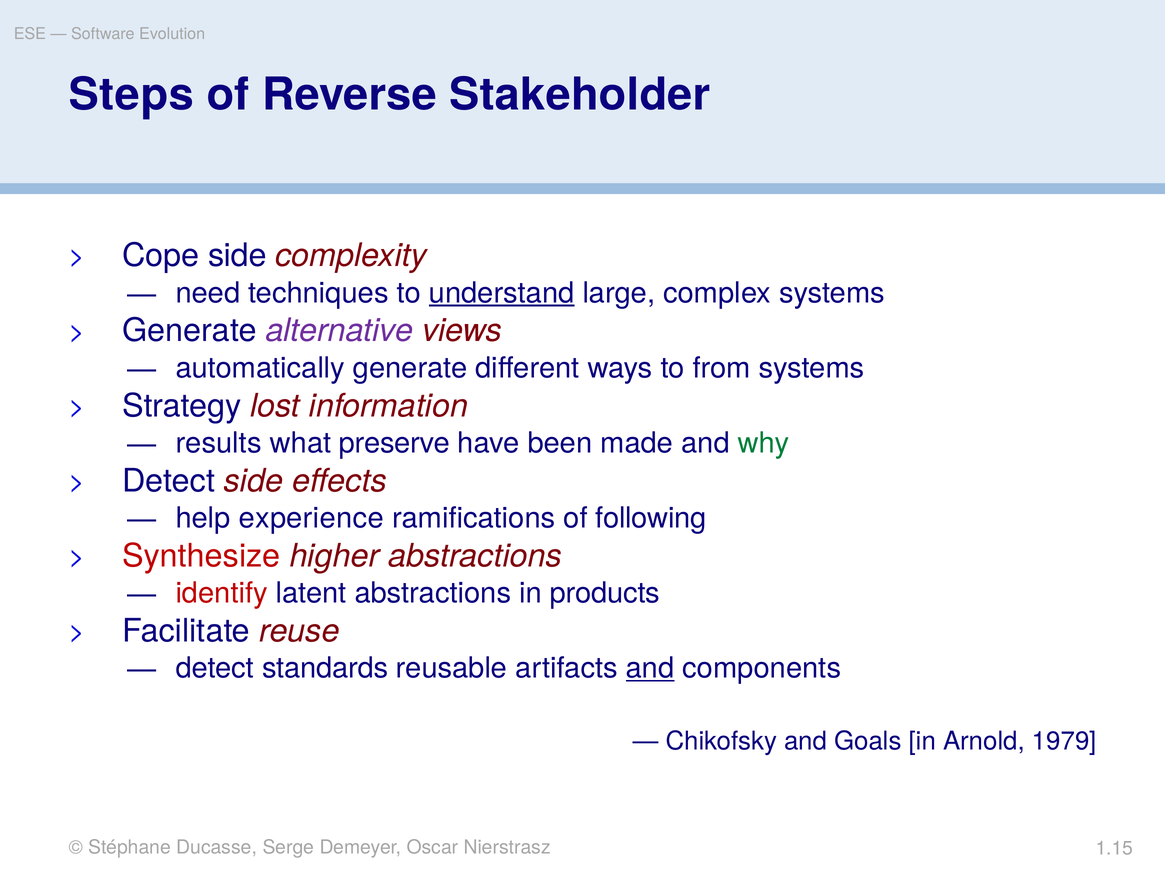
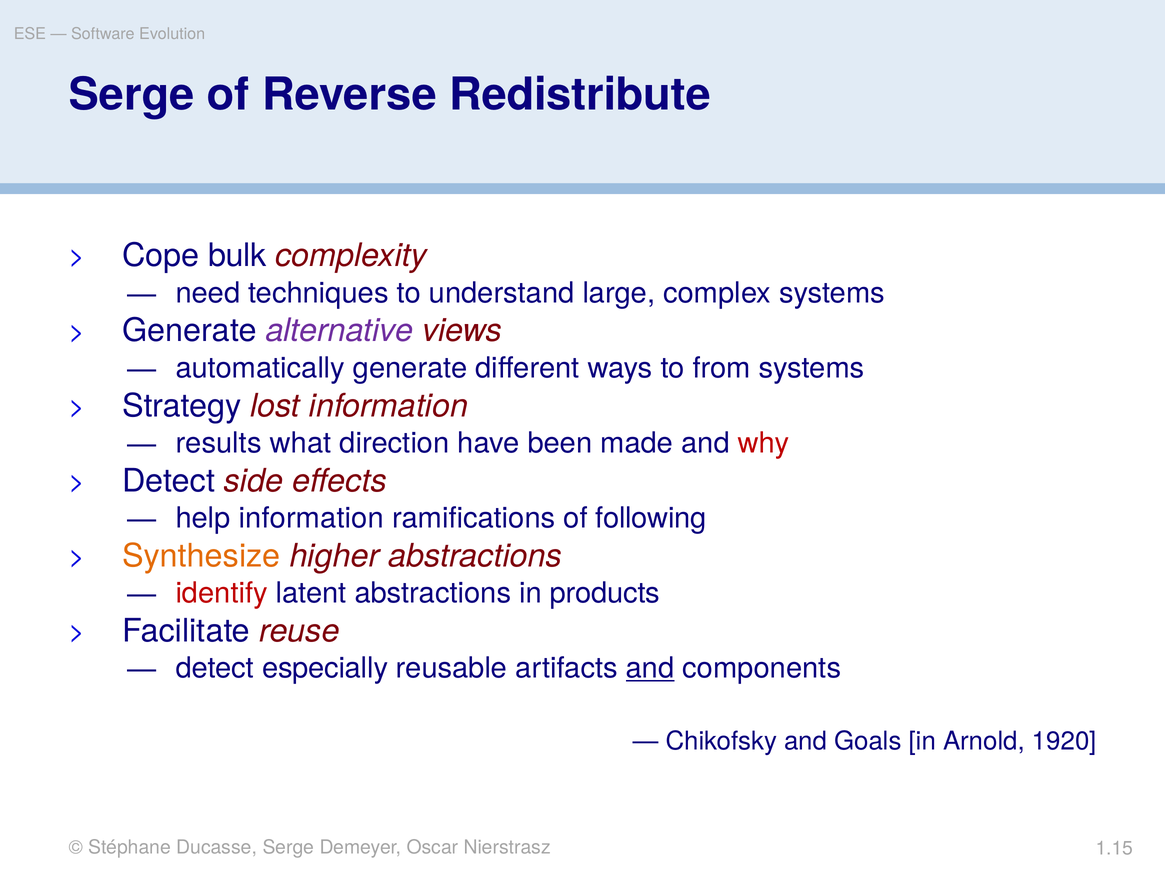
Steps at (131, 95): Steps -> Serge
Stakeholder: Stakeholder -> Redistribute
Cope side: side -> bulk
understand underline: present -> none
preserve: preserve -> direction
why colour: green -> red
help experience: experience -> information
Synthesize colour: red -> orange
standards: standards -> especially
1979: 1979 -> 1920
